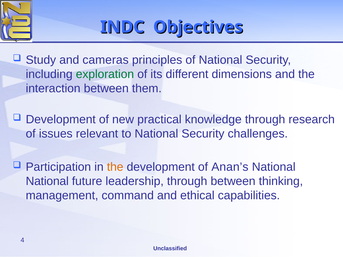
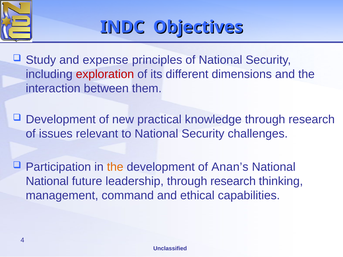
cameras: cameras -> expense
exploration colour: green -> red
leadership through between: between -> research
